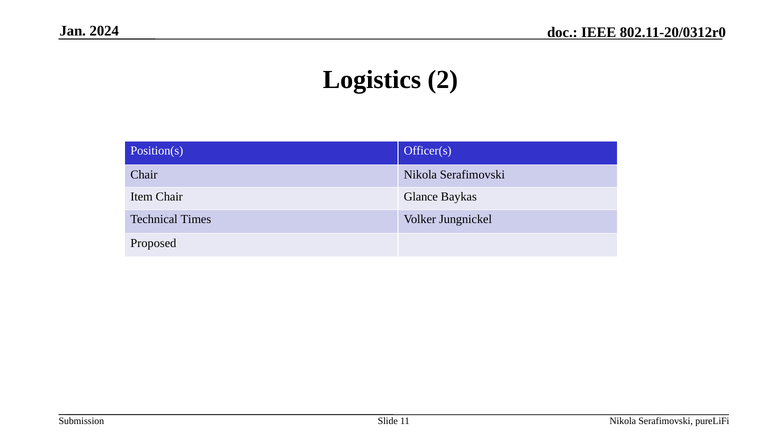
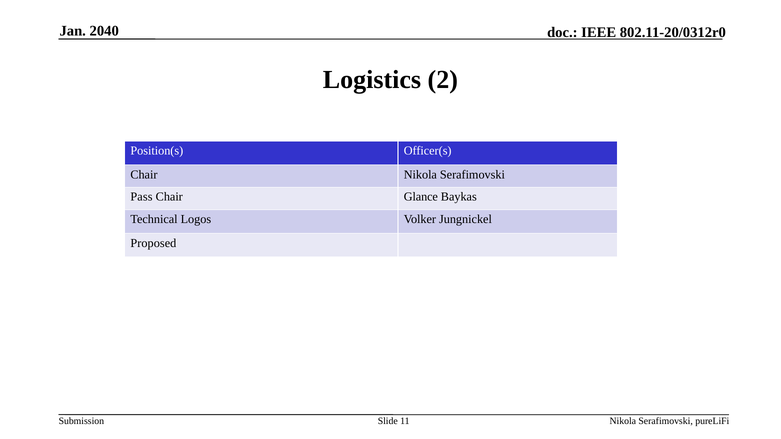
2024: 2024 -> 2040
Item: Item -> Pass
Times: Times -> Logos
